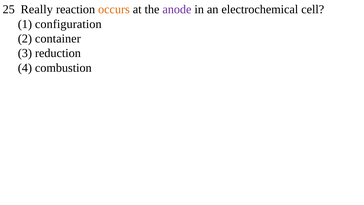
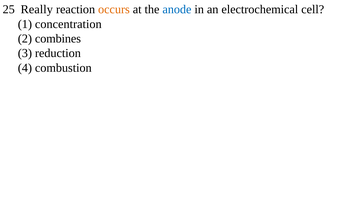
anode colour: purple -> blue
configuration: configuration -> concentration
container: container -> combines
